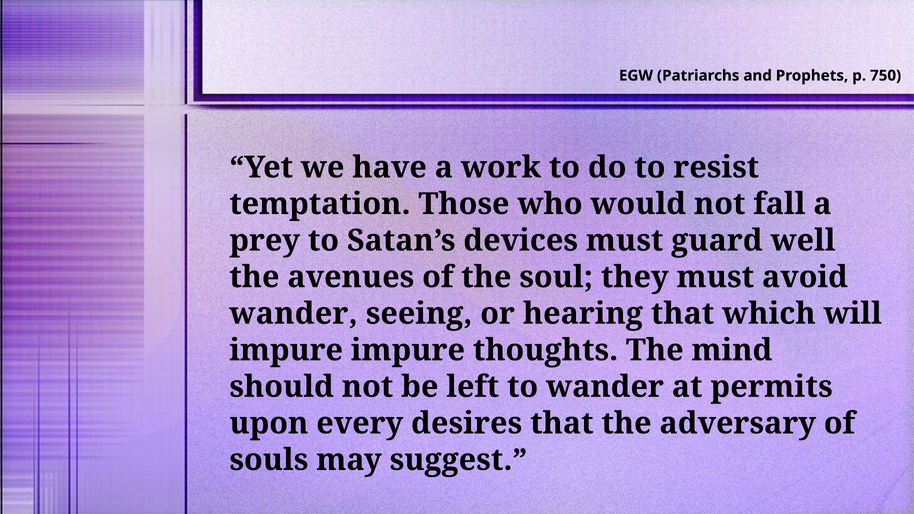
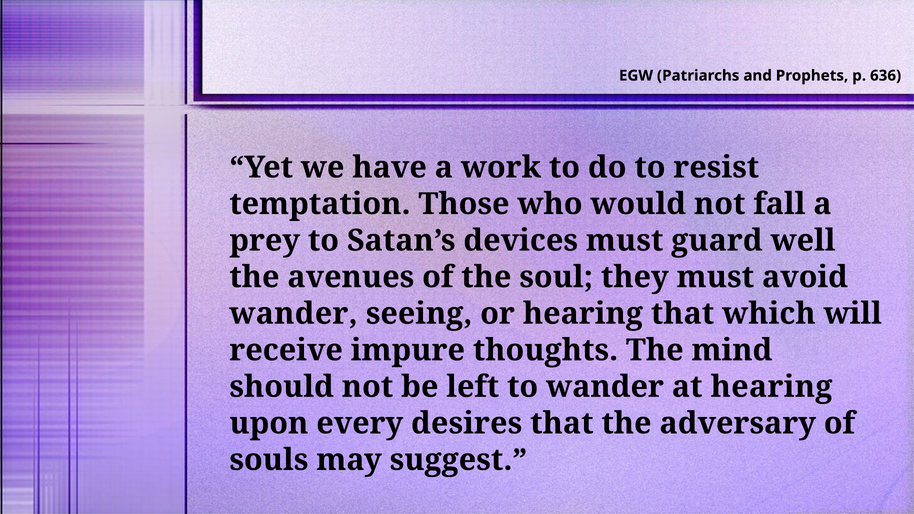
750: 750 -> 636
impure at (286, 350): impure -> receive
at permits: permits -> hearing
